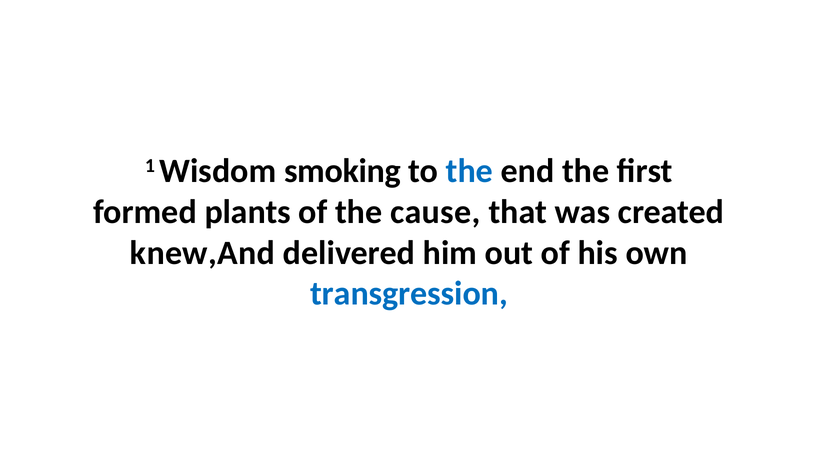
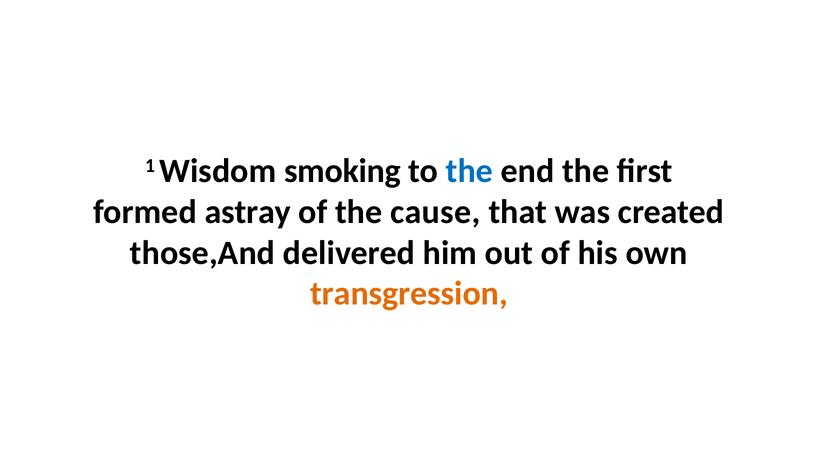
plants: plants -> astray
knew,And: knew,And -> those,And
transgression colour: blue -> orange
